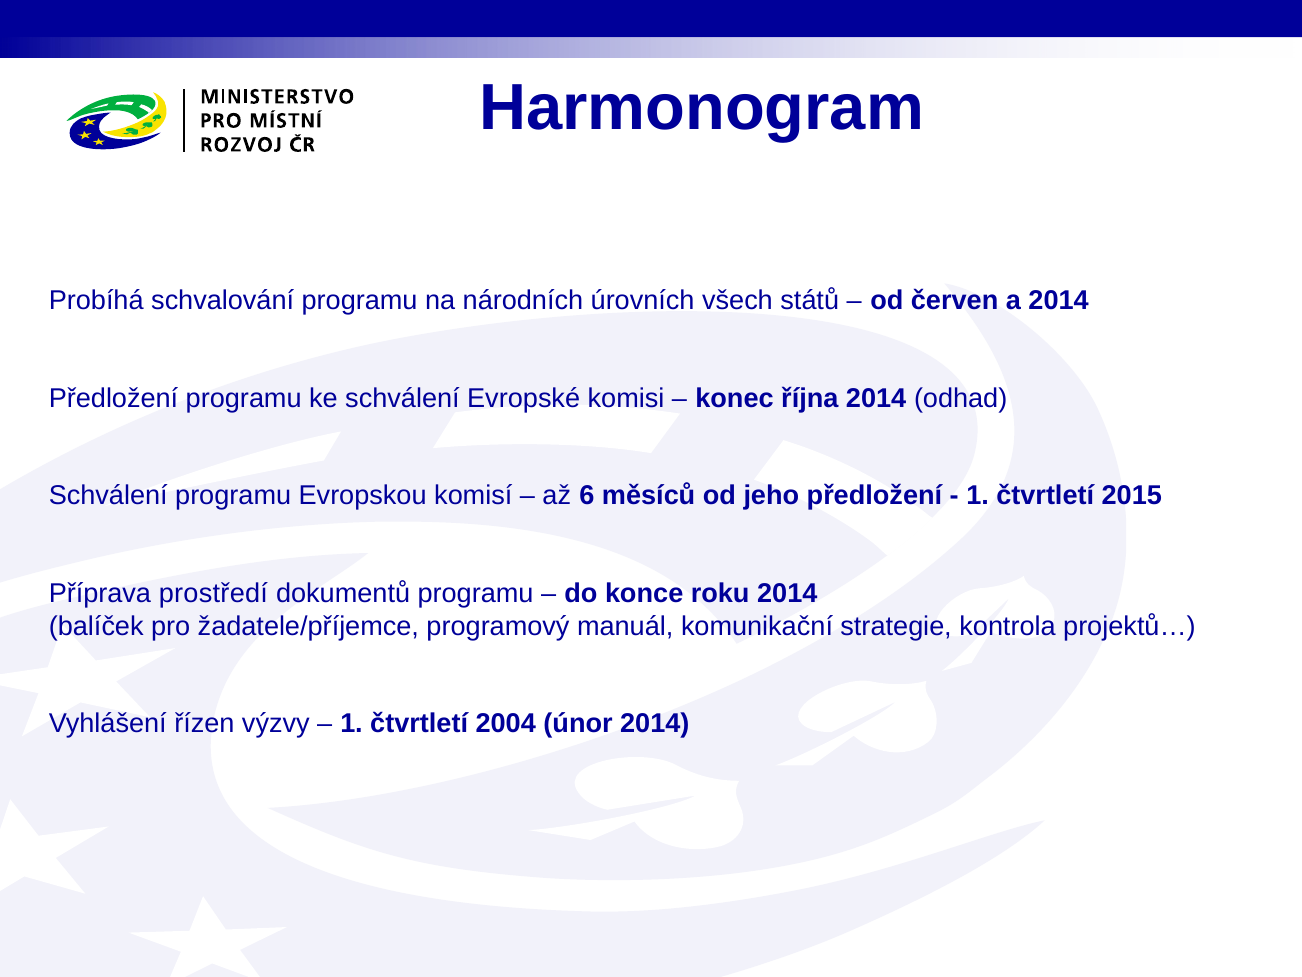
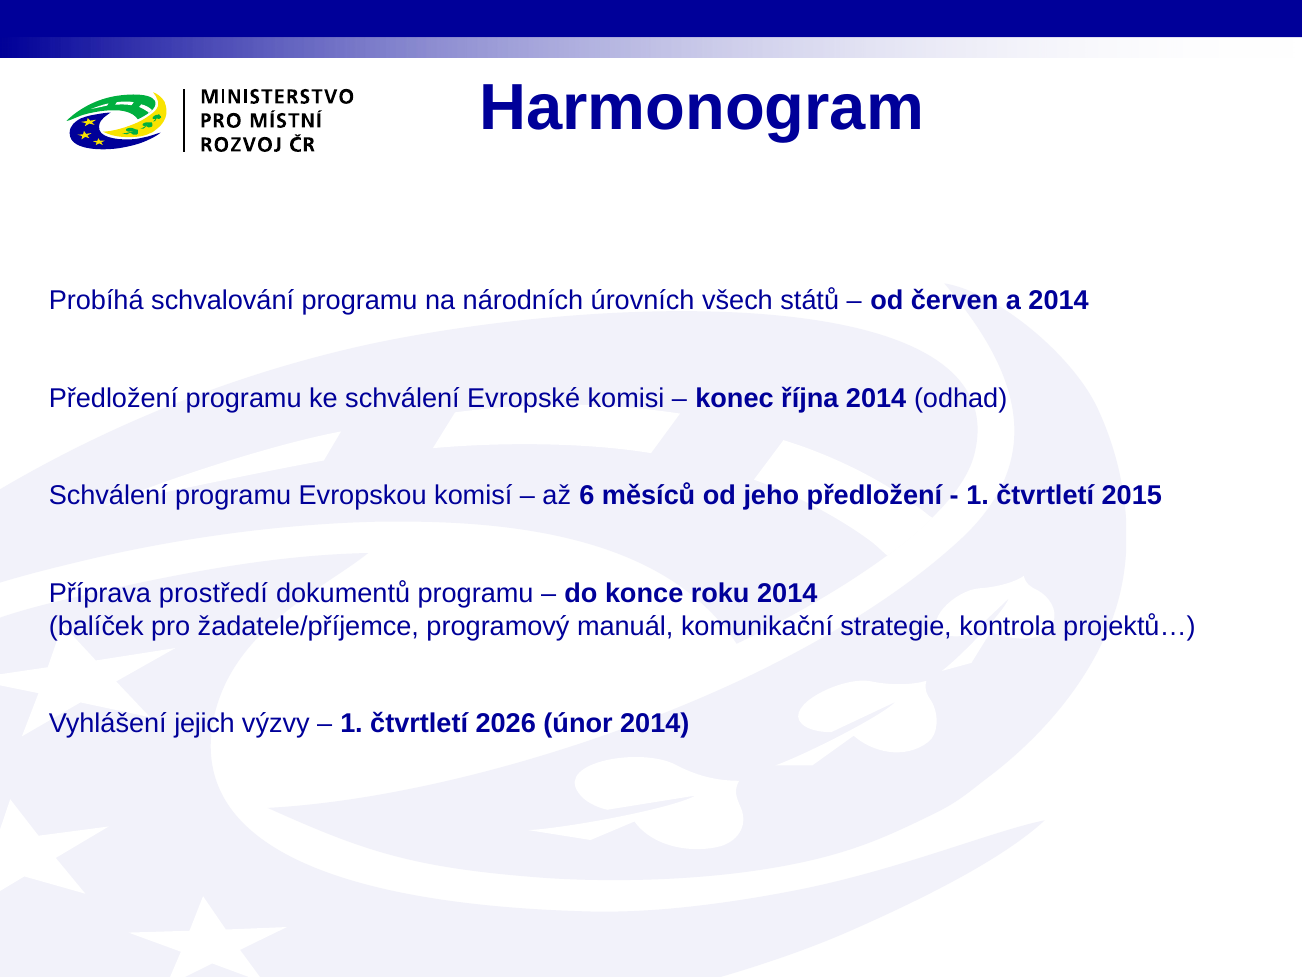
řízen: řízen -> jejich
2004: 2004 -> 2026
